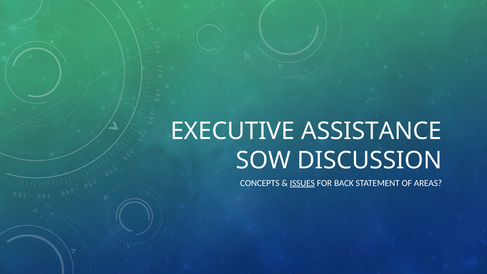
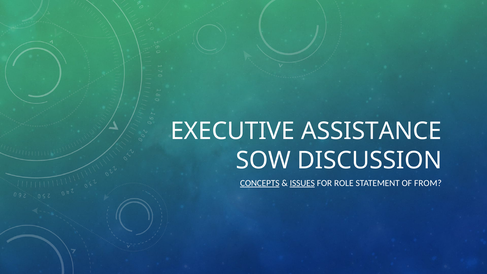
CONCEPTS underline: none -> present
BACK: BACK -> ROLE
AREAS: AREAS -> FROM
